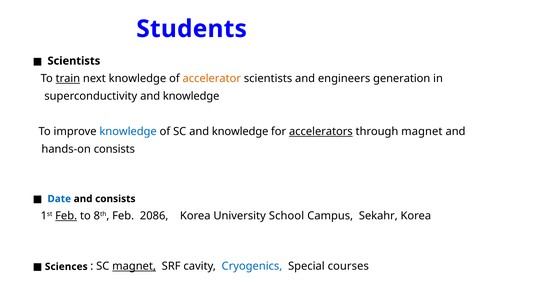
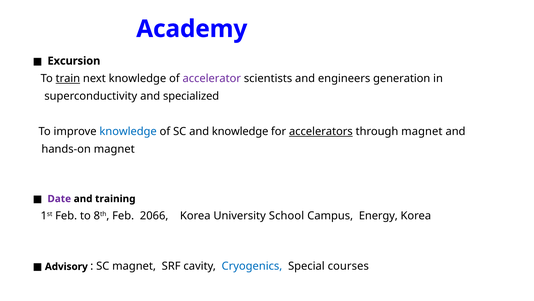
Students: Students -> Academy
Scientists at (74, 61): Scientists -> Excursion
accelerator colour: orange -> purple
superconductivity and knowledge: knowledge -> specialized
hands-on consists: consists -> magnet
Date colour: blue -> purple
and consists: consists -> training
Feb at (66, 215) underline: present -> none
2086: 2086 -> 2066
Sekahr: Sekahr -> Energy
Sciences: Sciences -> Advisory
magnet at (134, 266) underline: present -> none
